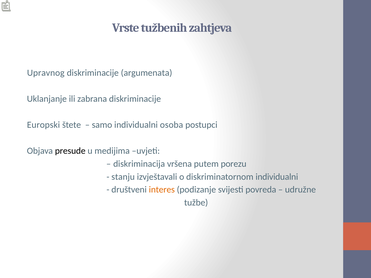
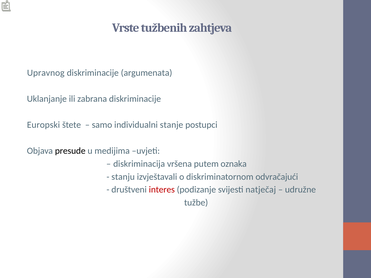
osoba: osoba -> stanje
porezu: porezu -> oznaka
diskriminatornom individualni: individualni -> odvračajući
interes colour: orange -> red
povreda: povreda -> natječaj
